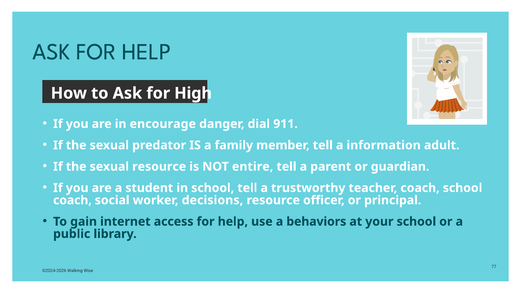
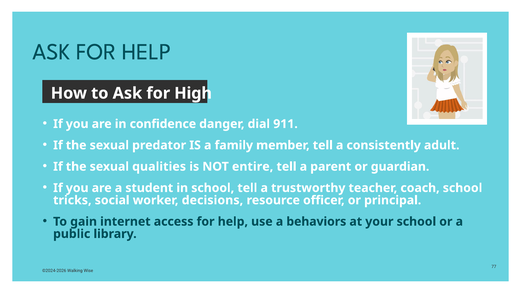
encourage: encourage -> confidence
information: information -> consistently
sexual resource: resource -> qualities
coach at (72, 200): coach -> tricks
